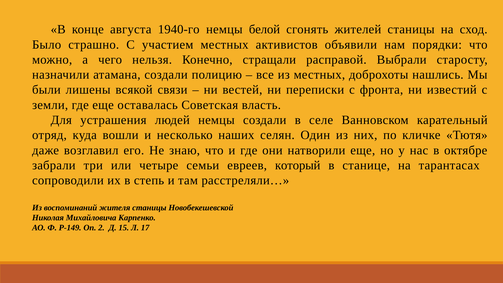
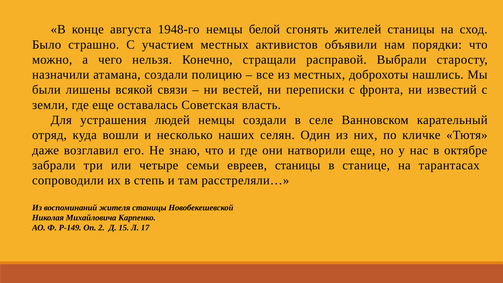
1940-го: 1940-го -> 1948-го
евреев который: который -> станицы
